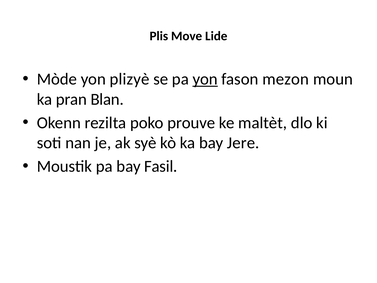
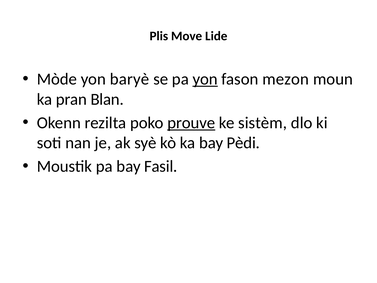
plizyè: plizyè -> baryè
prouve underline: none -> present
maltèt: maltèt -> sistèm
Jere: Jere -> Pèdi
